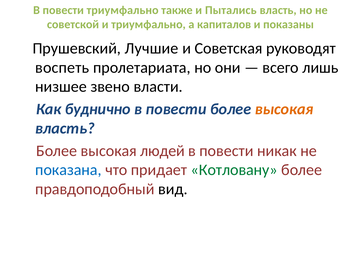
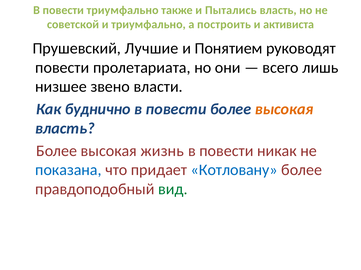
капиталов: капиталов -> построить
показаны: показаны -> активиста
Советская: Советская -> Понятием
воспеть at (62, 68): воспеть -> повести
людей: людей -> жизнь
Котловану colour: green -> blue
вид colour: black -> green
